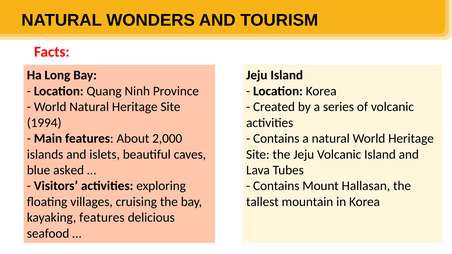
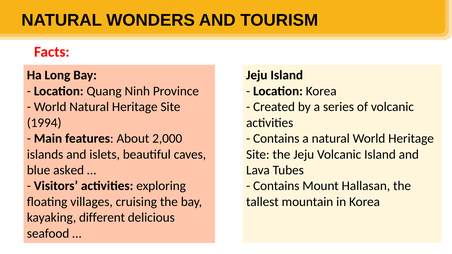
kayaking features: features -> different
